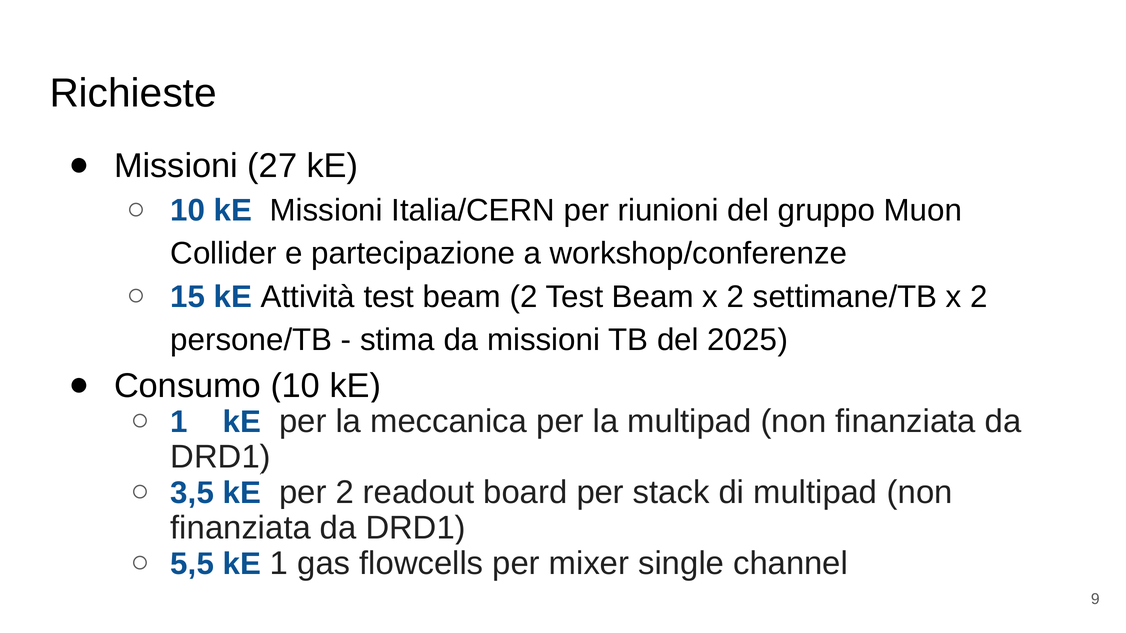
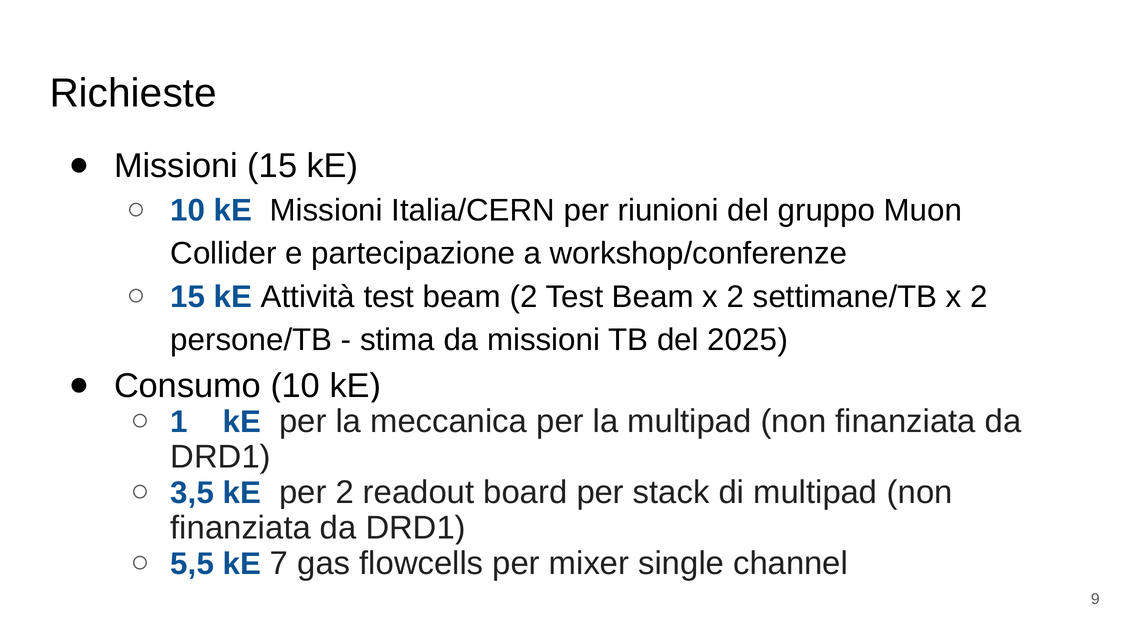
Missioni 27: 27 -> 15
kE 1: 1 -> 7
